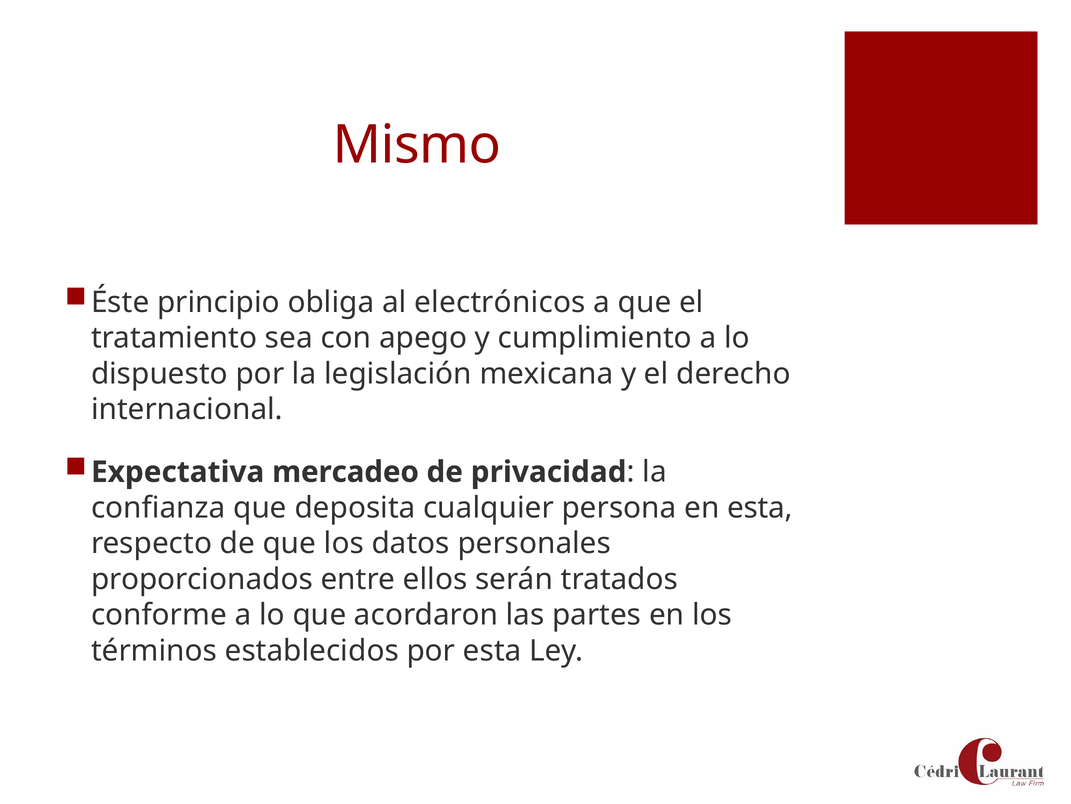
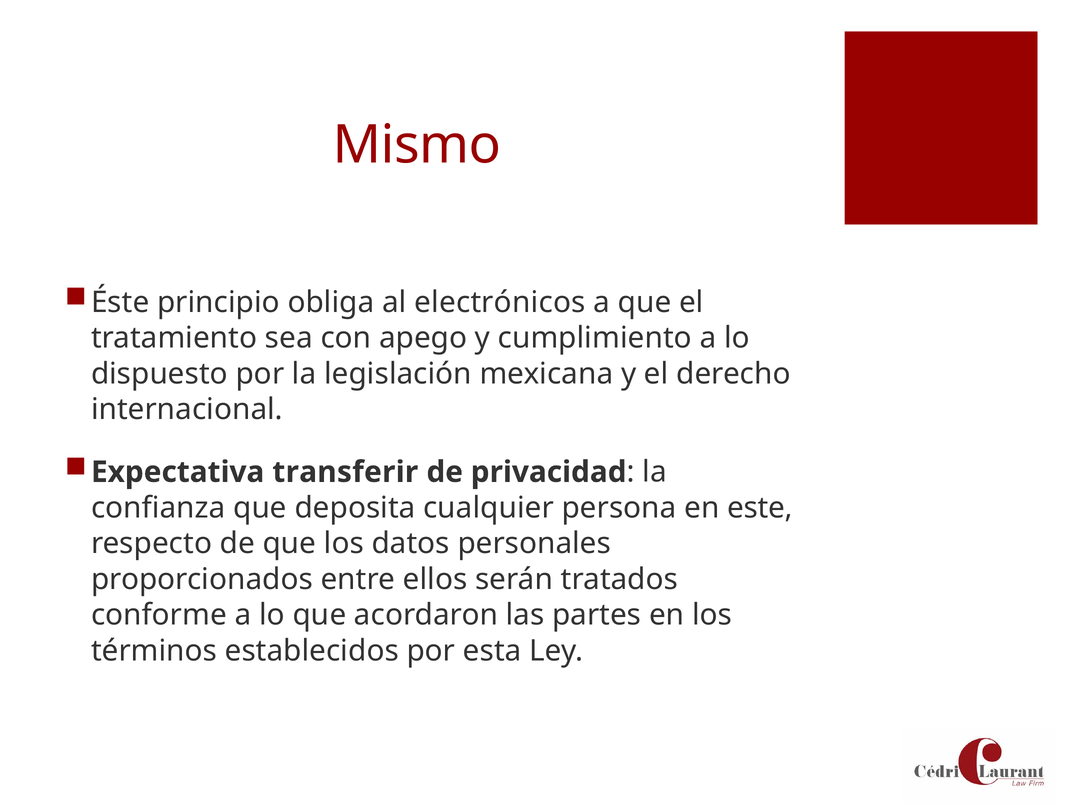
mercadeo: mercadeo -> transferir
en esta: esta -> este
